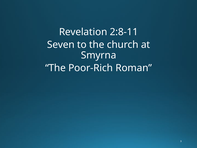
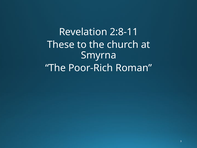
Seven: Seven -> These
